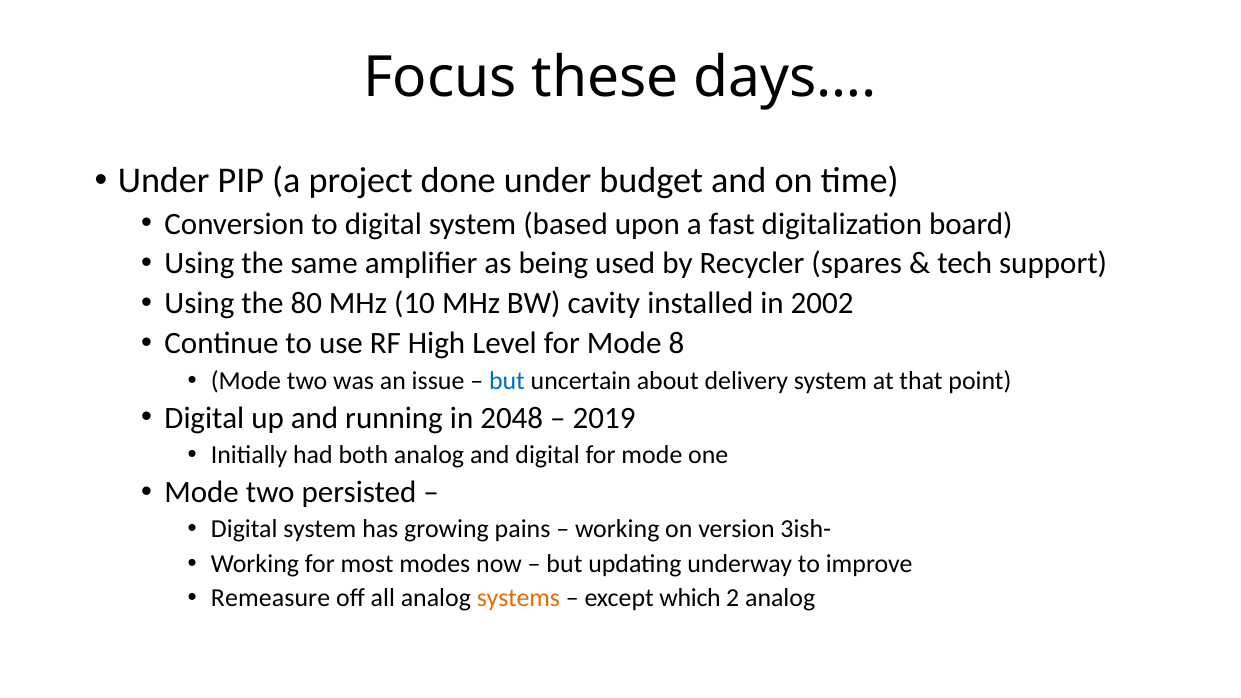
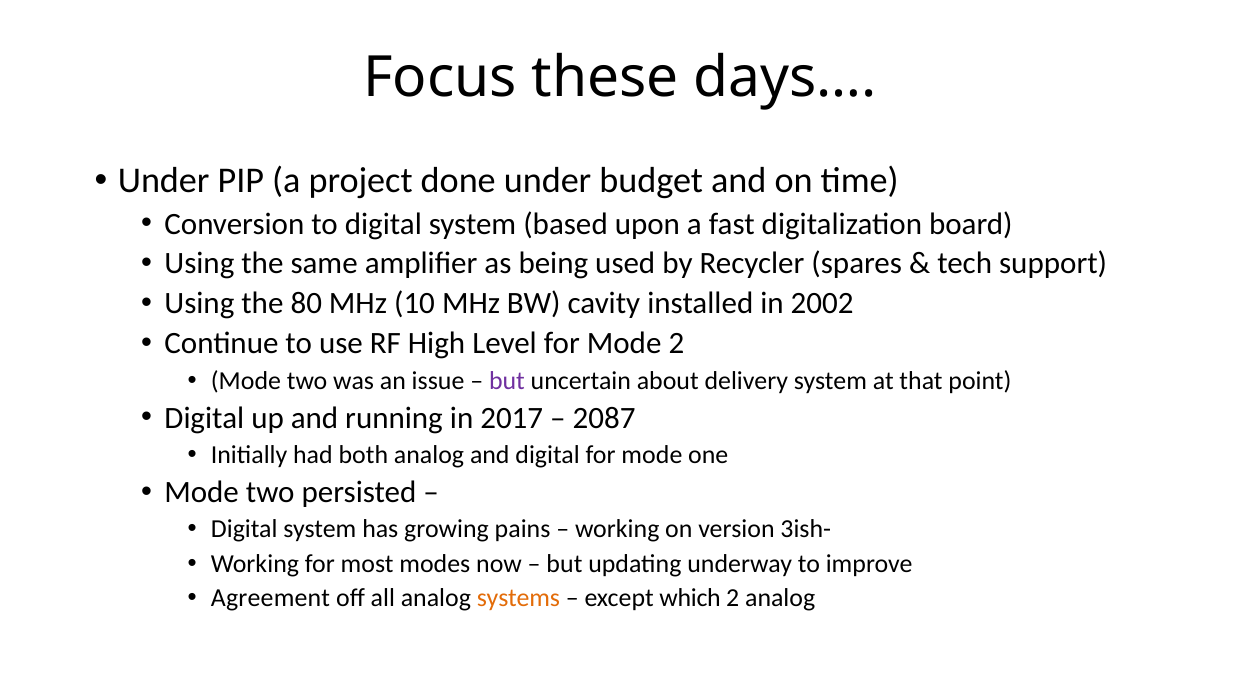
Mode 8: 8 -> 2
but at (507, 381) colour: blue -> purple
2048: 2048 -> 2017
2019: 2019 -> 2087
Remeasure: Remeasure -> Agreement
